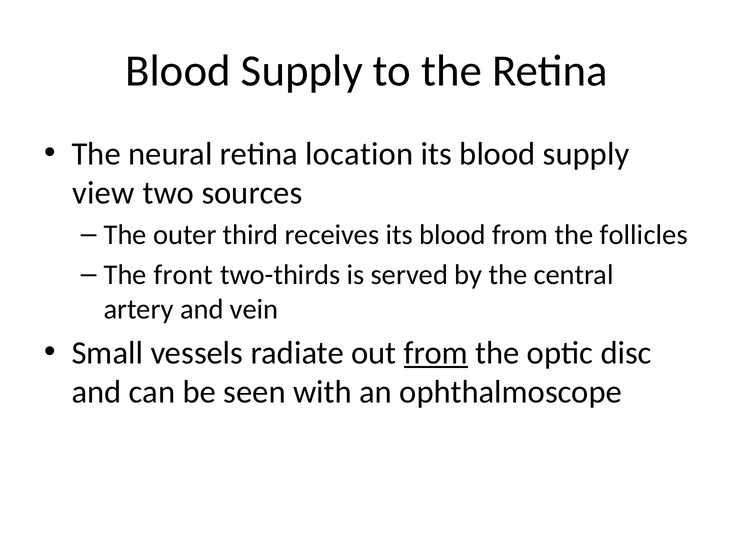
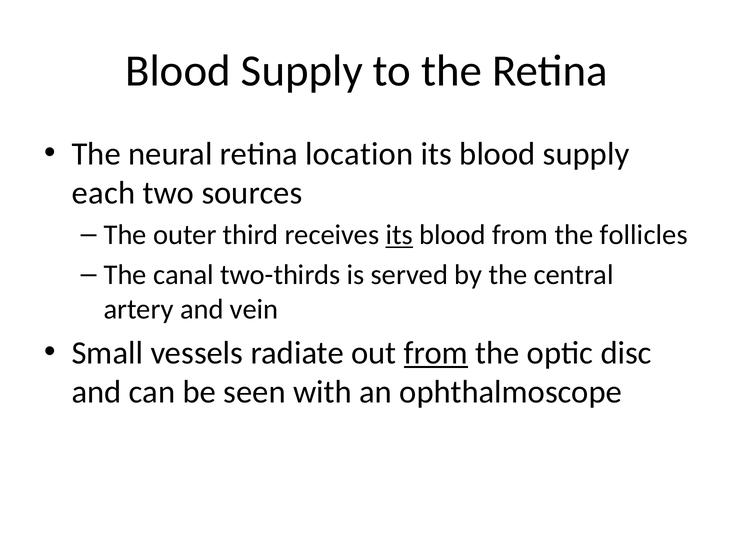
view: view -> each
its at (399, 235) underline: none -> present
front: front -> canal
